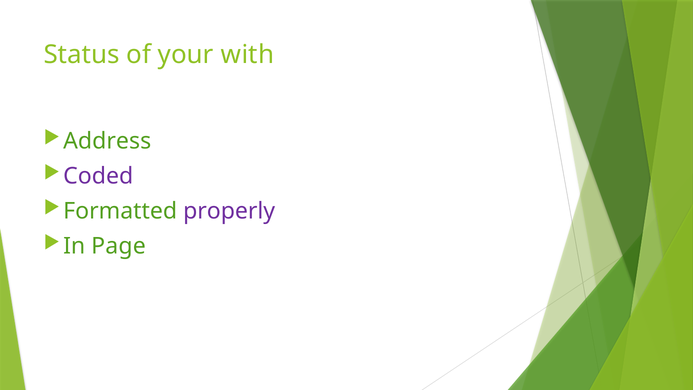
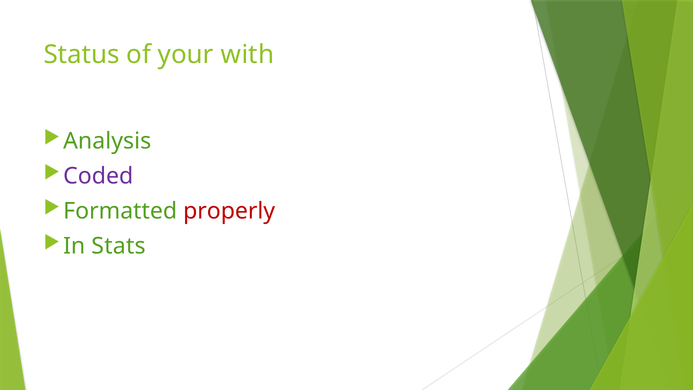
Address: Address -> Analysis
properly colour: purple -> red
Page: Page -> Stats
